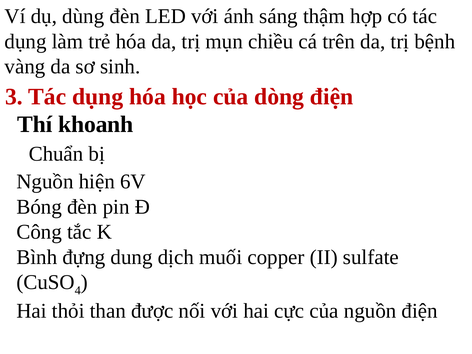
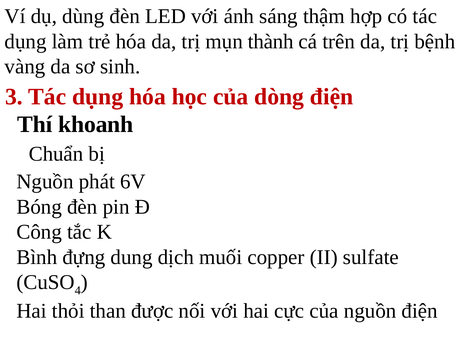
chiều: chiều -> thành
hiện: hiện -> phát
